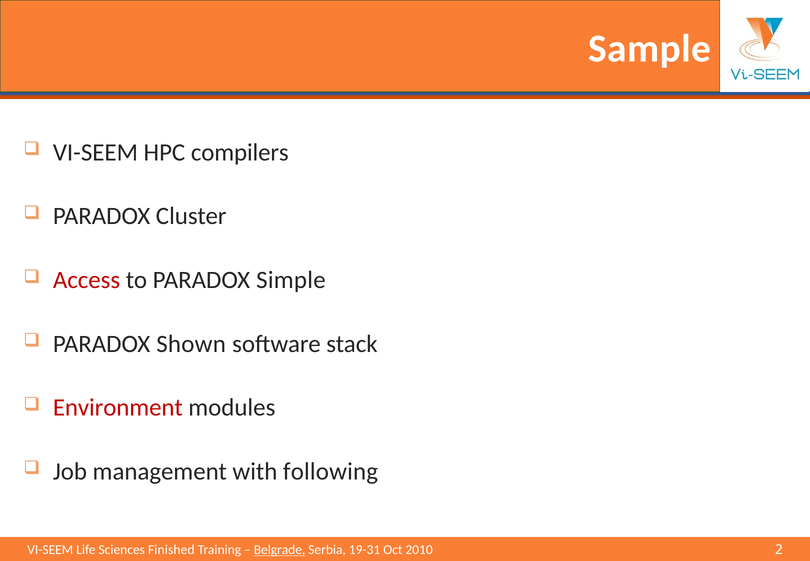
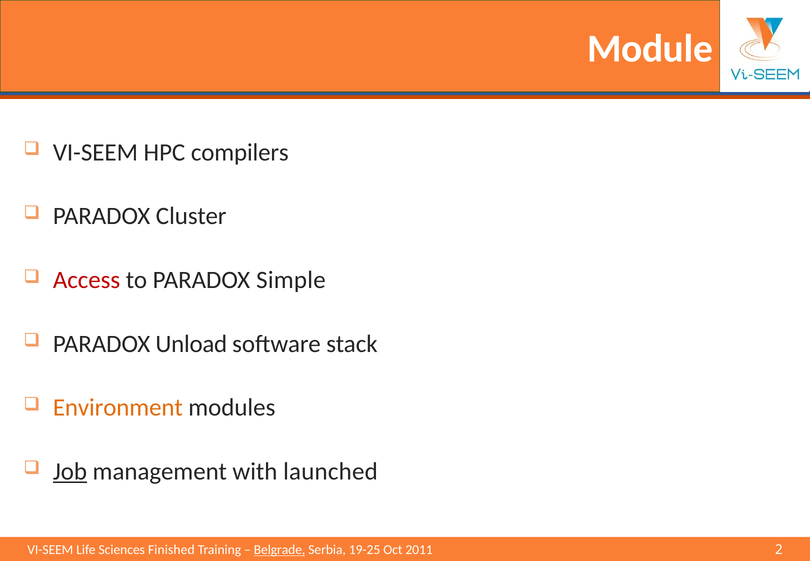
Sample: Sample -> Module
Shown: Shown -> Unload
Environment colour: red -> orange
Job underline: none -> present
following: following -> launched
19-31: 19-31 -> 19-25
2010: 2010 -> 2011
